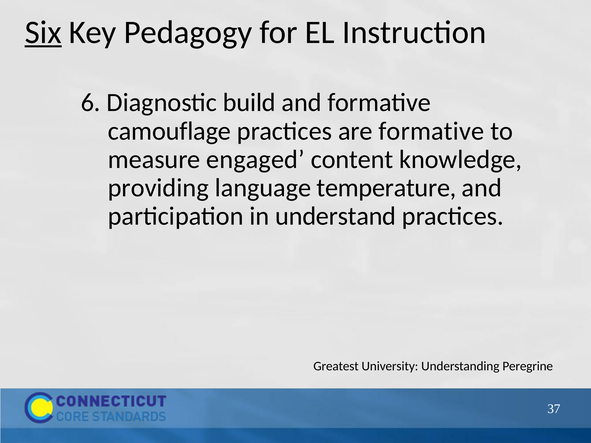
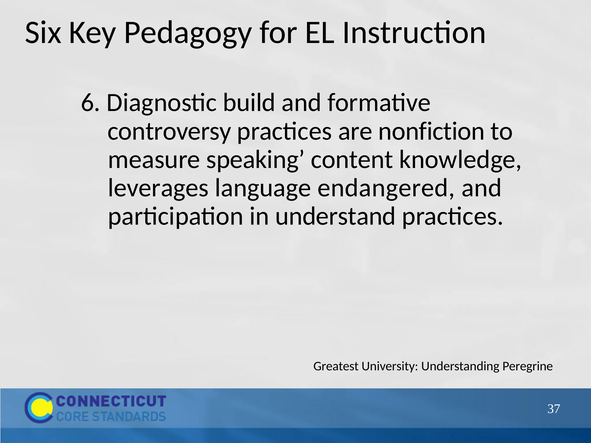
Six underline: present -> none
camouflage: camouflage -> controversy
are formative: formative -> nonfiction
engaged: engaged -> speaking
providing: providing -> leverages
temperature: temperature -> endangered
